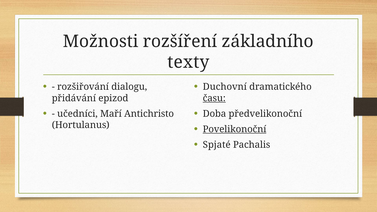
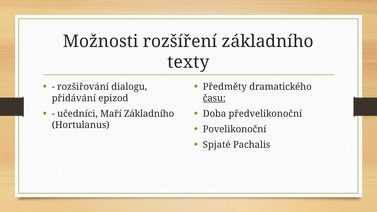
Duchovní: Duchovní -> Předměty
Maří Antichristo: Antichristo -> Základního
Povelikonoční underline: present -> none
